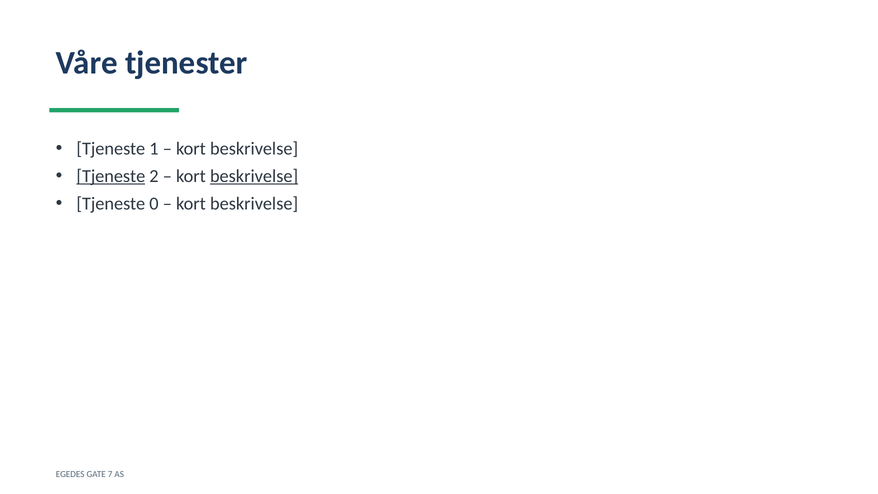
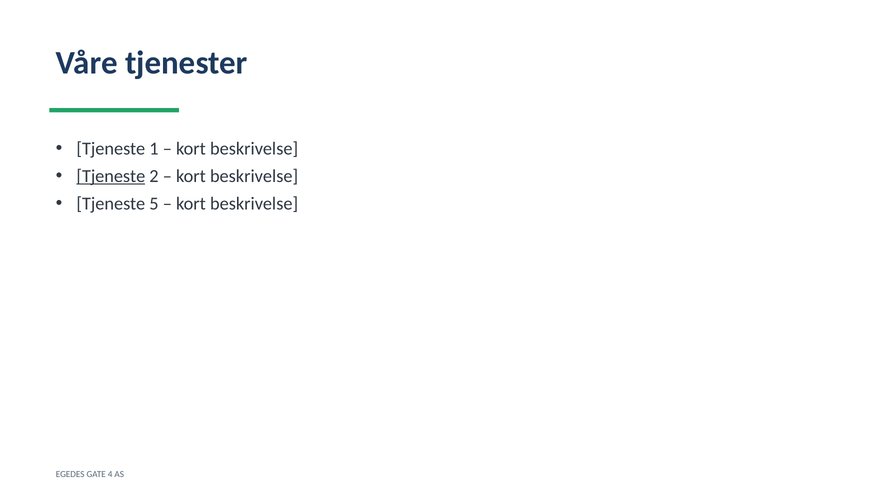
beskrivelse at (254, 176) underline: present -> none
0: 0 -> 5
7: 7 -> 4
